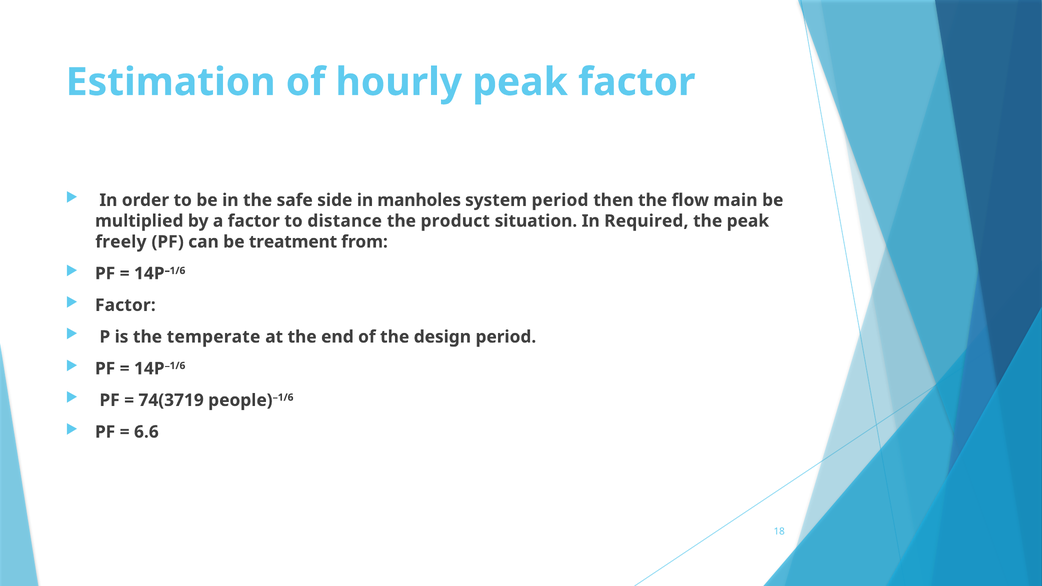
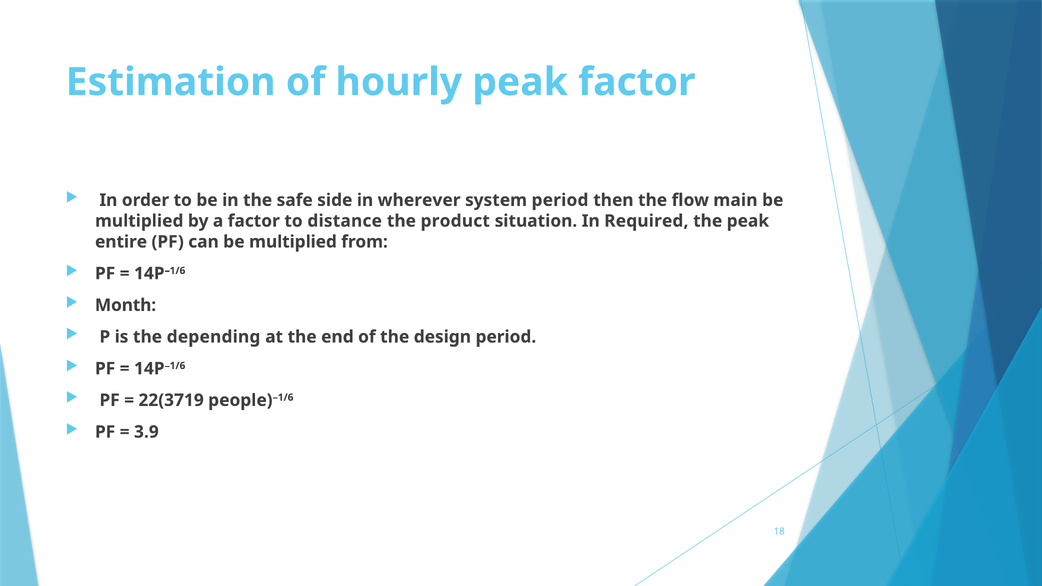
manholes: manholes -> wherever
freely: freely -> entire
can be treatment: treatment -> multiplied
Factor at (125, 305): Factor -> Month
temperate: temperate -> depending
74(3719: 74(3719 -> 22(3719
6.6: 6.6 -> 3.9
